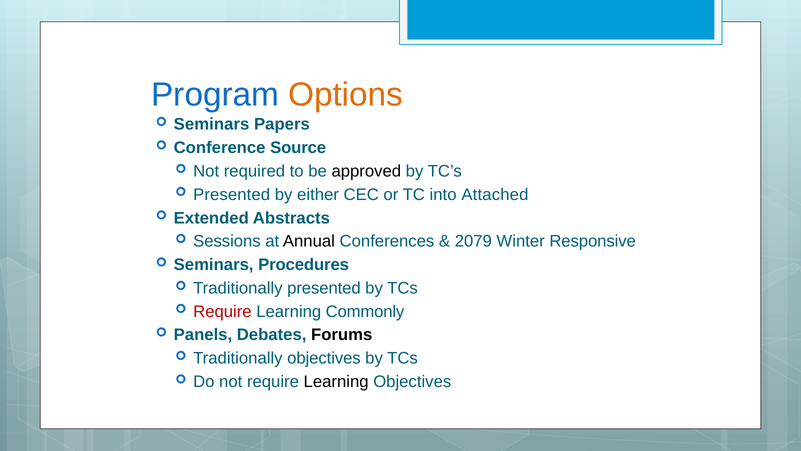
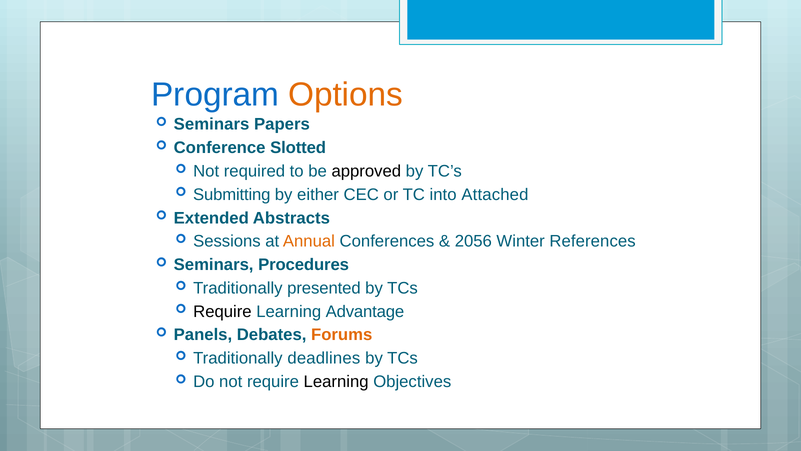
Source: Source -> Slotted
Presented at (232, 194): Presented -> Submitting
Annual colour: black -> orange
2079: 2079 -> 2056
Responsive: Responsive -> References
Require at (222, 311) colour: red -> black
Commonly: Commonly -> Advantage
Forums colour: black -> orange
Traditionally objectives: objectives -> deadlines
